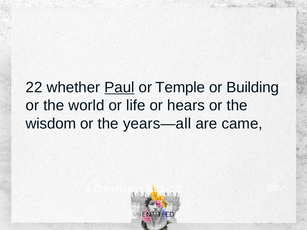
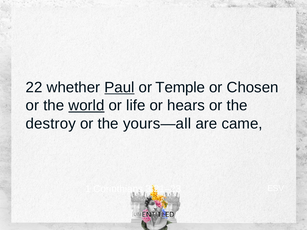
Building: Building -> Chosen
world underline: none -> present
wisdom: wisdom -> destroy
years—all: years—all -> yours—all
